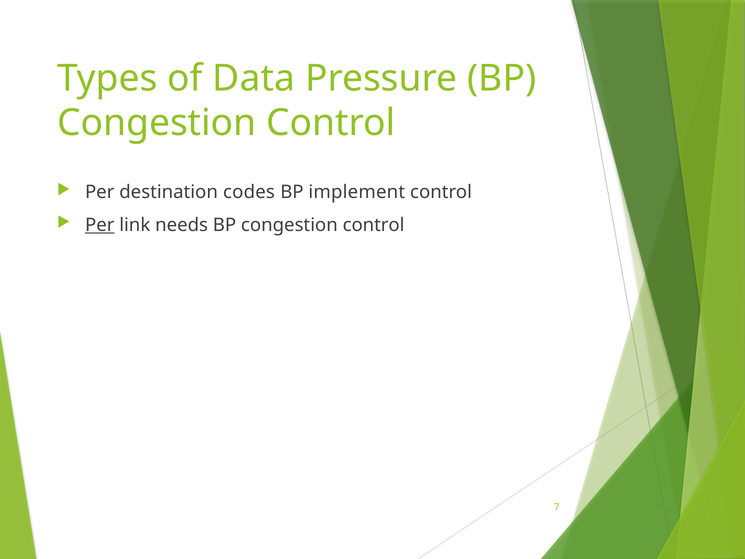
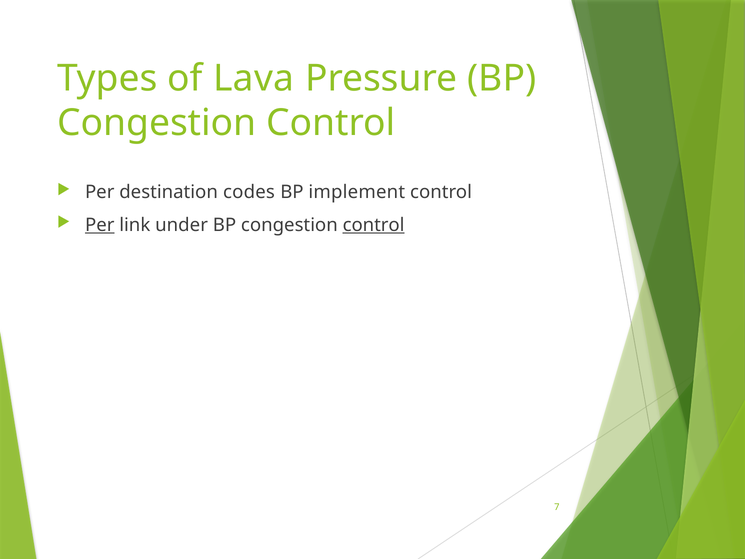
Data: Data -> Lava
needs: needs -> under
control at (374, 225) underline: none -> present
